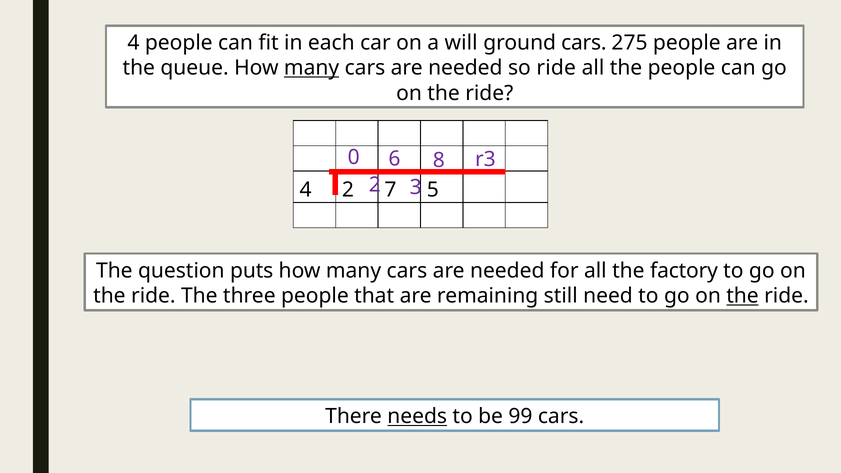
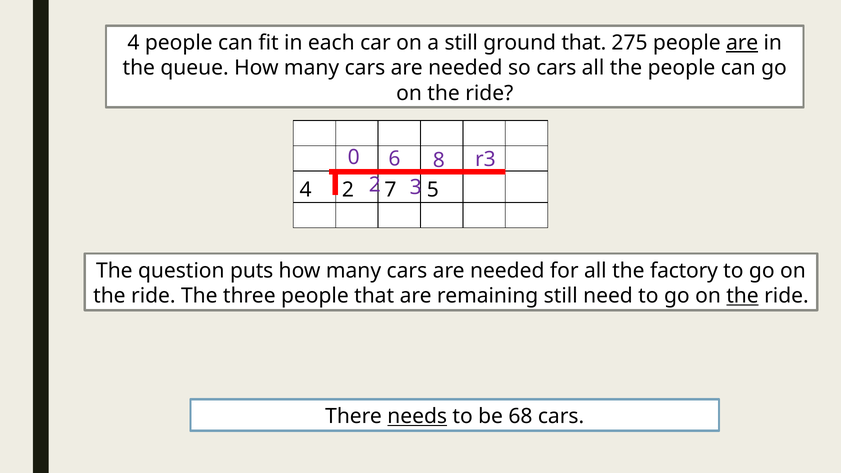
a will: will -> still
ground cars: cars -> that
are at (742, 43) underline: none -> present
many at (312, 68) underline: present -> none
so ride: ride -> cars
99: 99 -> 68
